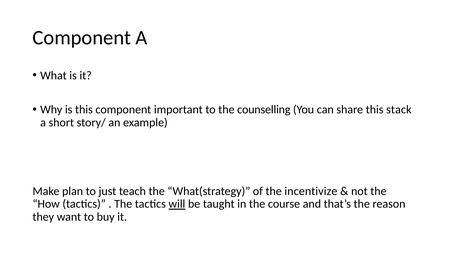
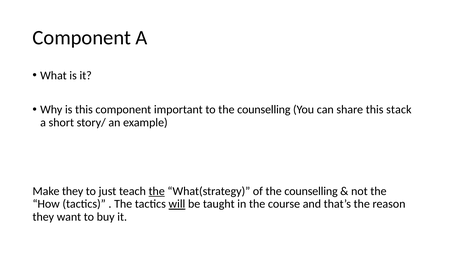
Make plan: plan -> they
the at (157, 191) underline: none -> present
of the incentivize: incentivize -> counselling
